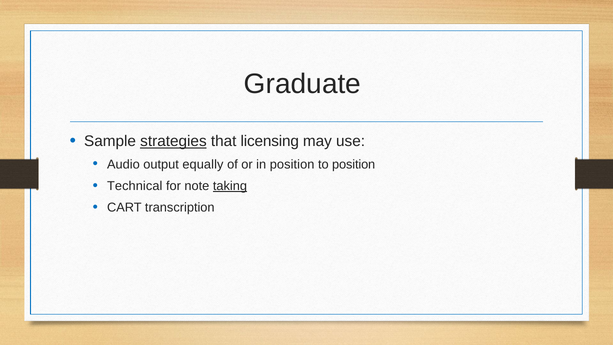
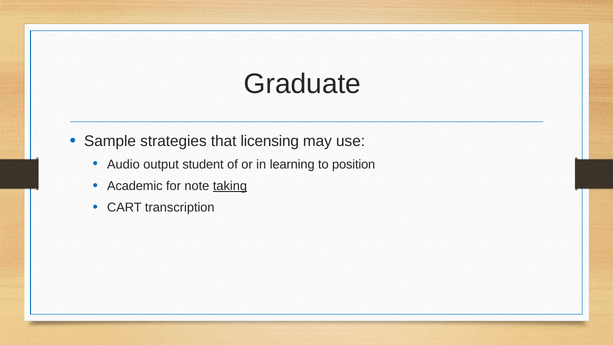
strategies underline: present -> none
equally: equally -> student
in position: position -> learning
Technical: Technical -> Academic
